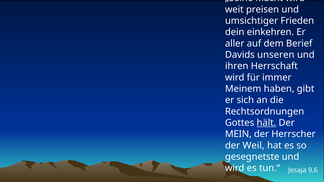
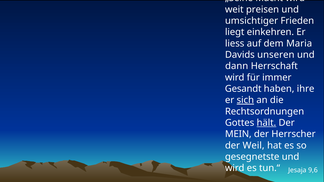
dein: dein -> liegt
aller: aller -> liess
Berief: Berief -> Maria
ihren: ihren -> dann
Meinem: Meinem -> Gesandt
gibt: gibt -> ihre
sich underline: none -> present
